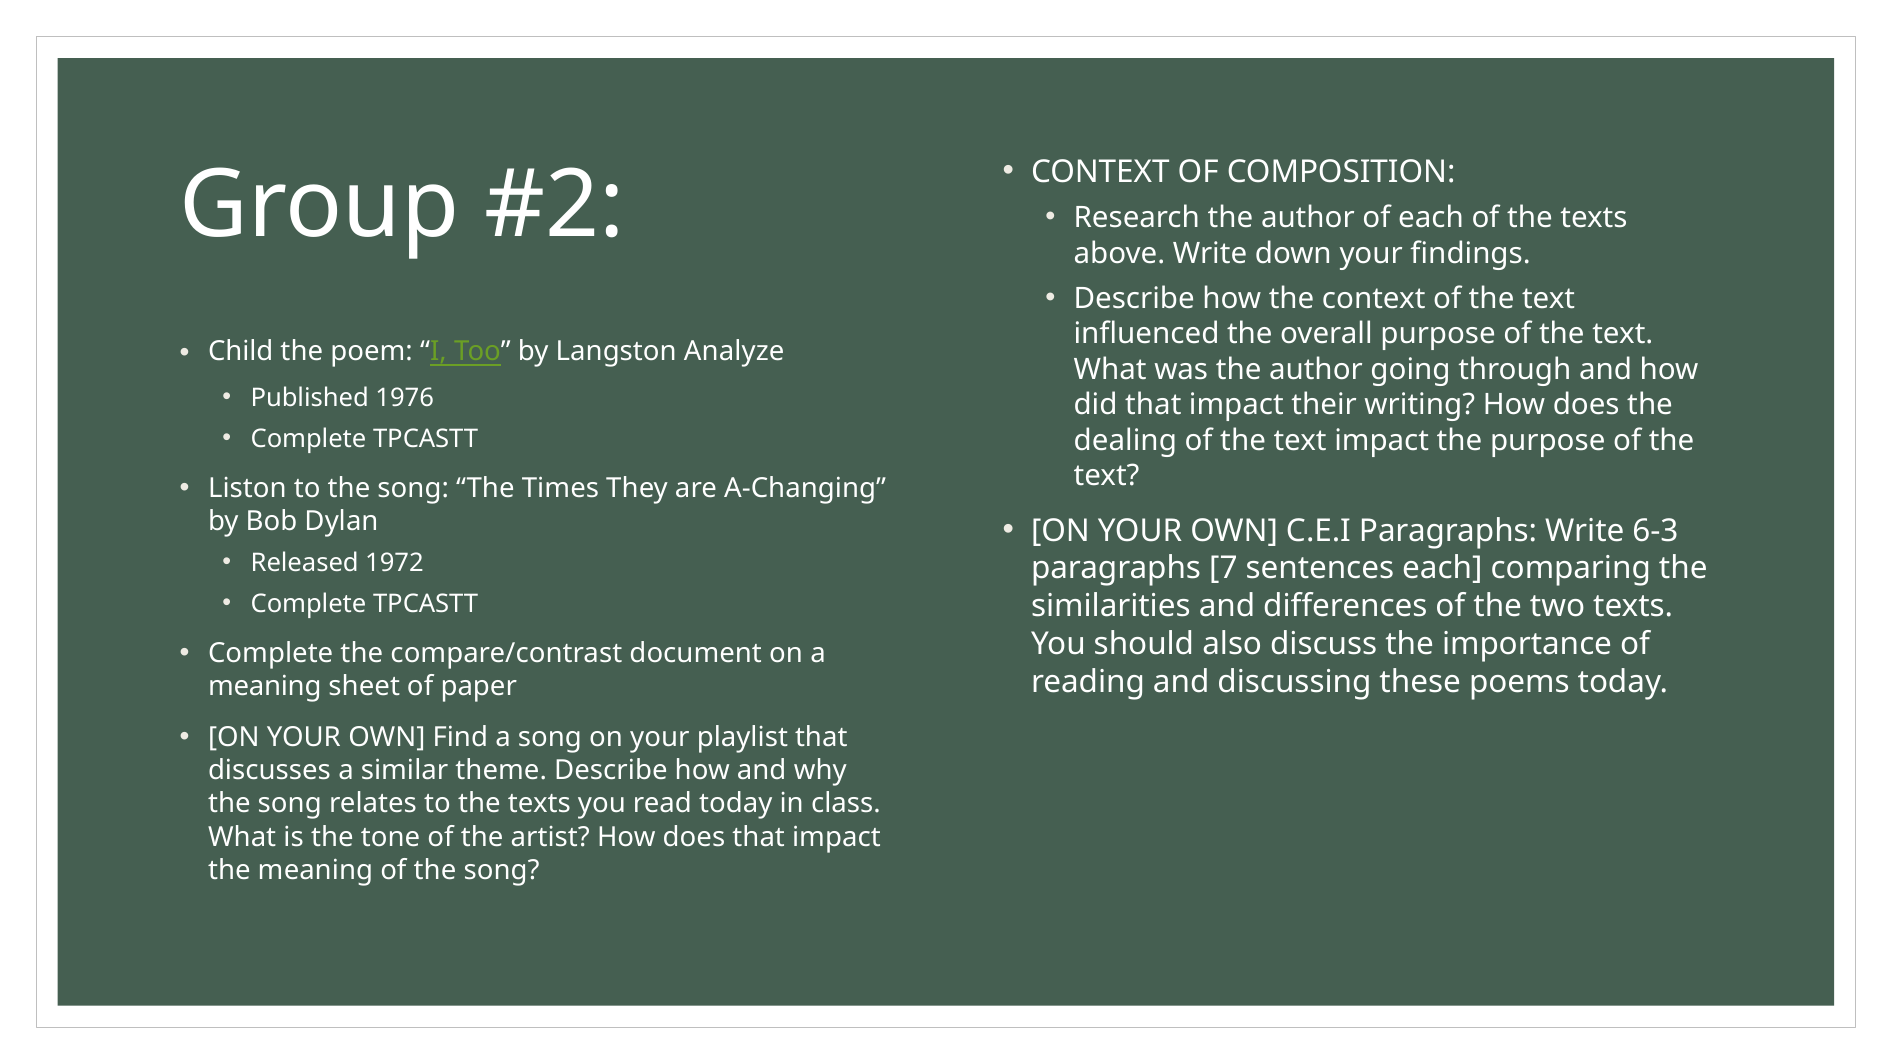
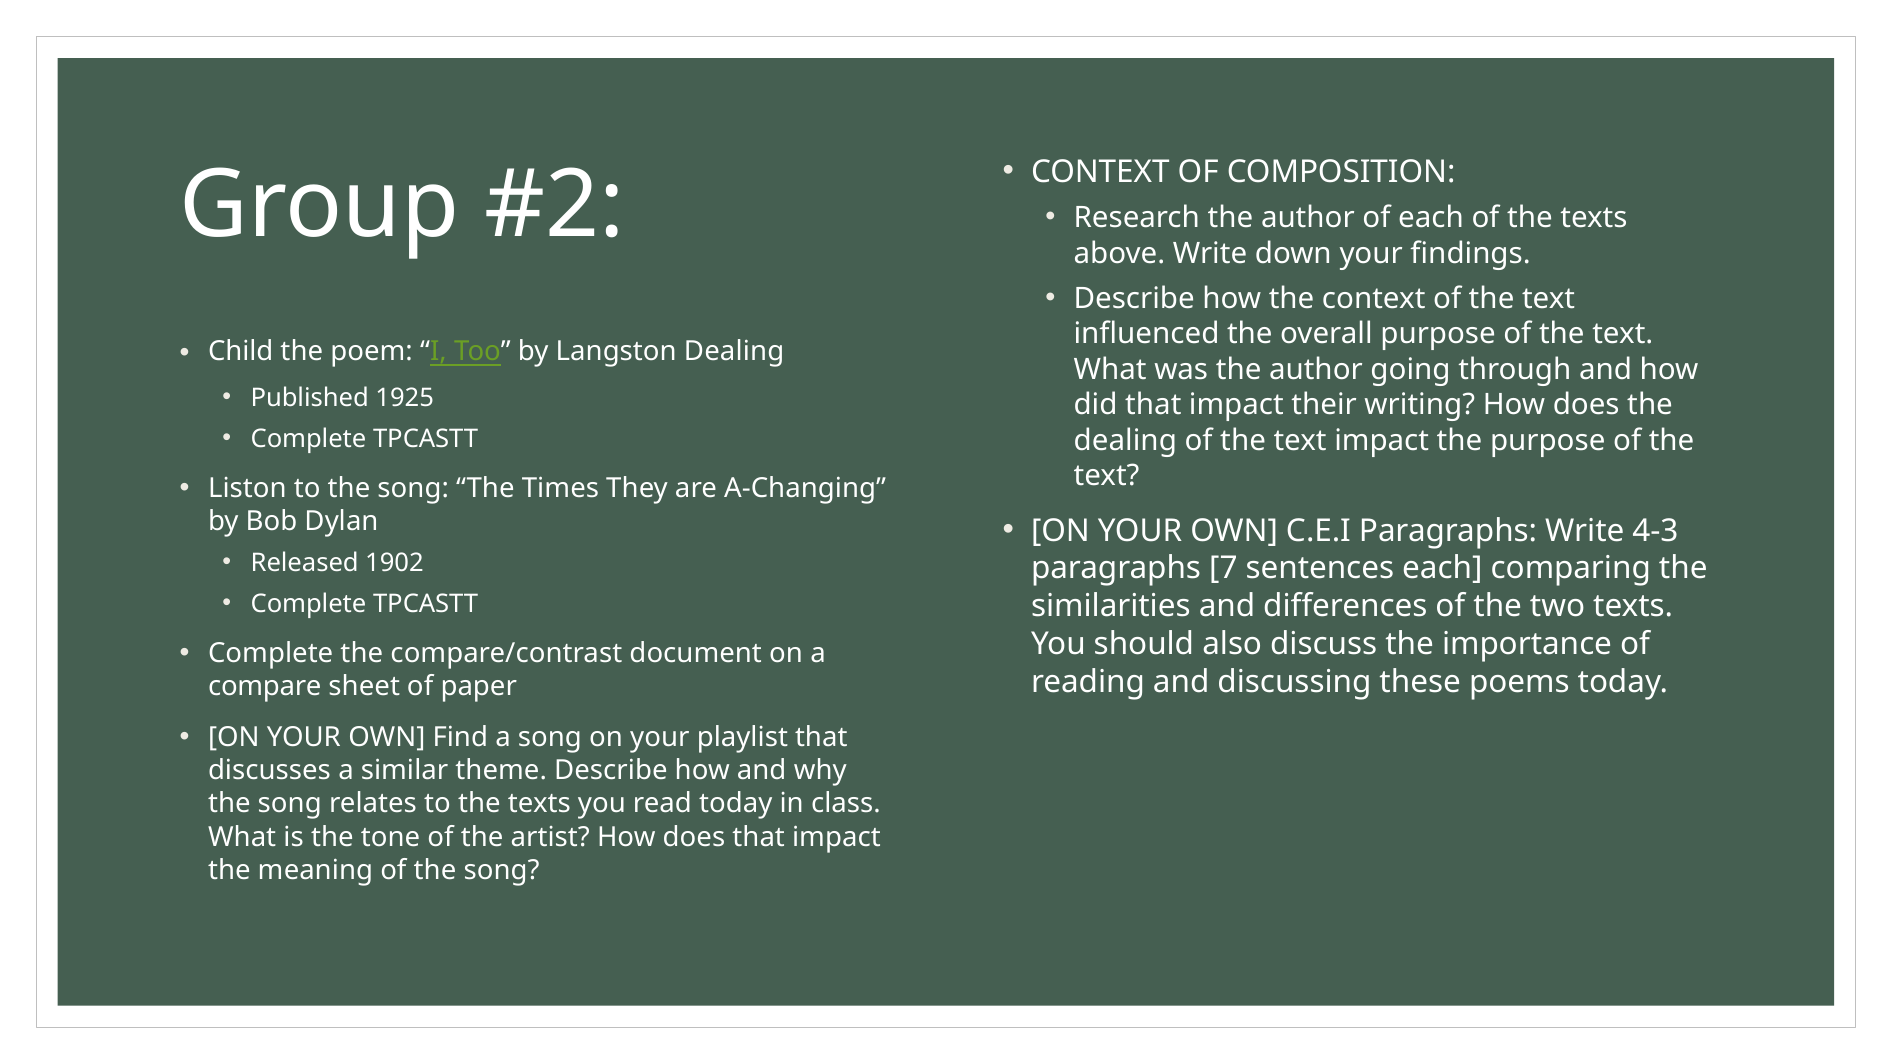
Langston Analyze: Analyze -> Dealing
1976: 1976 -> 1925
6-3: 6-3 -> 4-3
1972: 1972 -> 1902
meaning at (265, 687): meaning -> compare
